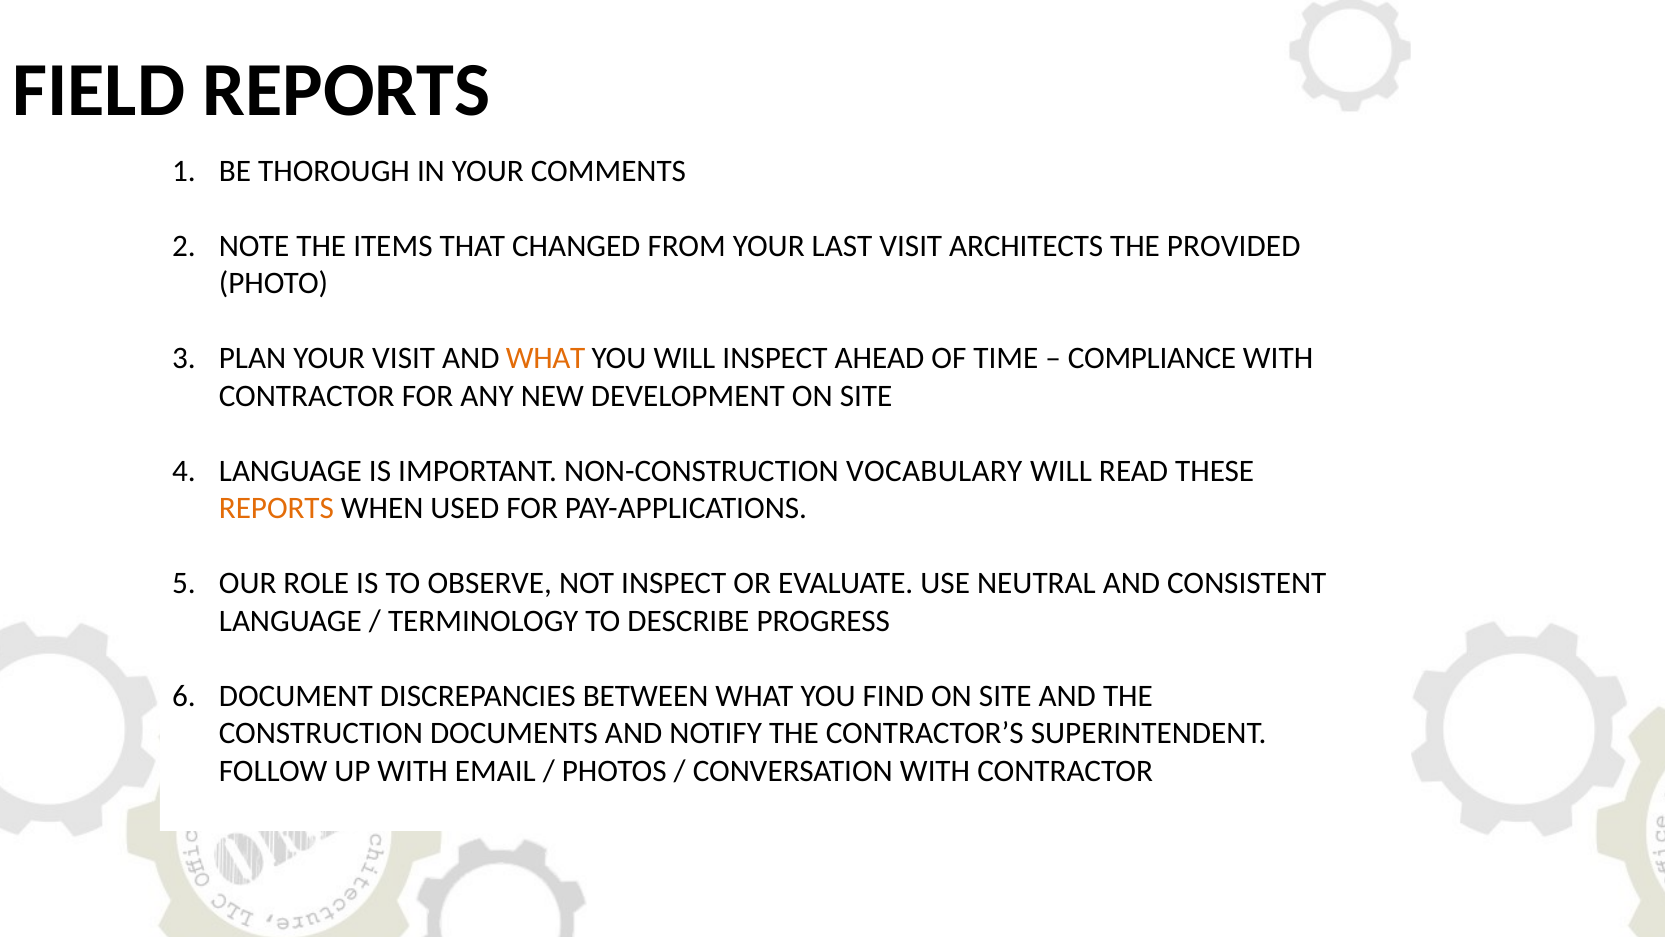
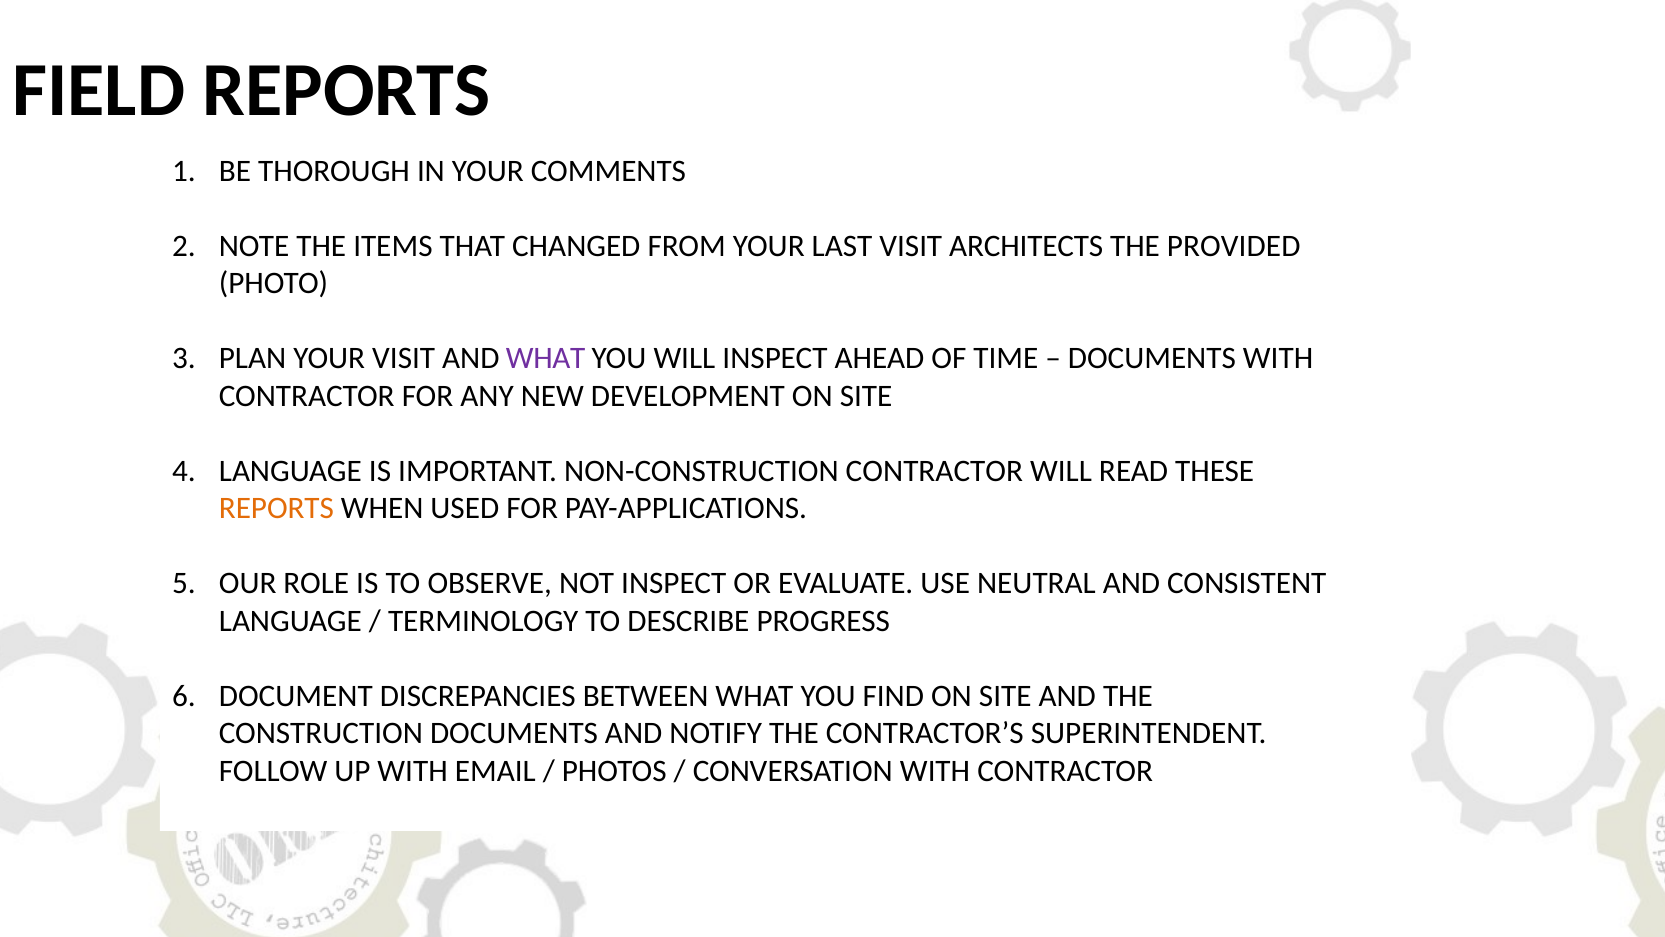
WHAT at (546, 358) colour: orange -> purple
COMPLIANCE at (1152, 358): COMPLIANCE -> DOCUMENTS
NON-CONSTRUCTION VOCABULARY: VOCABULARY -> CONTRACTOR
